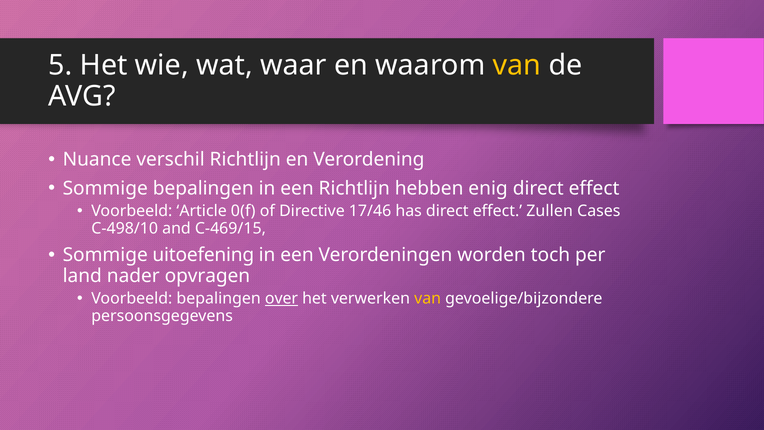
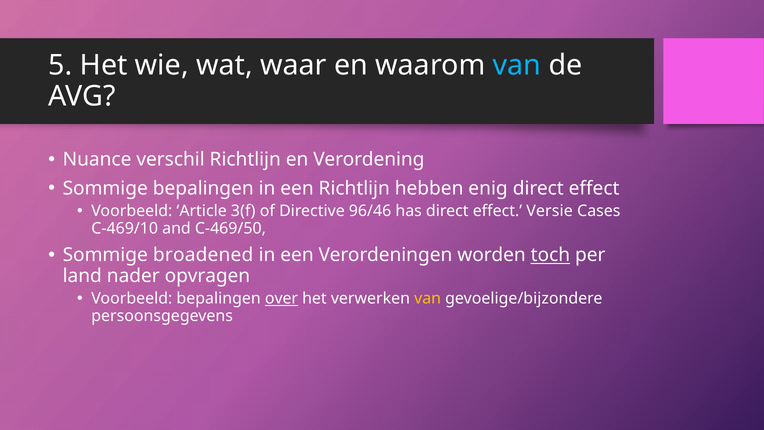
van at (517, 65) colour: yellow -> light blue
0(f: 0(f -> 3(f
17/46: 17/46 -> 96/46
Zullen: Zullen -> Versie
C-498/10: C-498/10 -> C-469/10
C-469/15: C-469/15 -> C-469/50
uitoefening: uitoefening -> broadened
toch underline: none -> present
